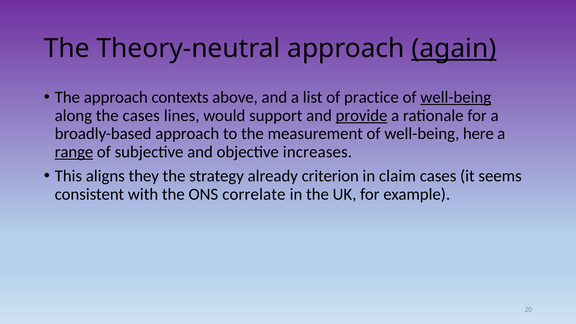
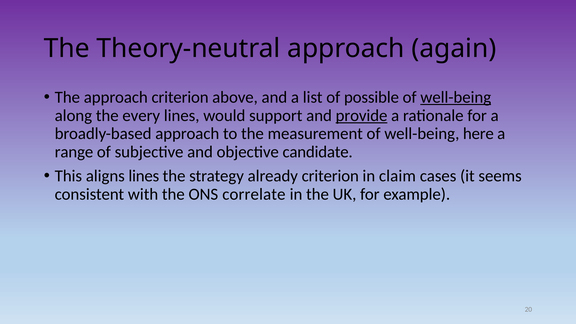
again underline: present -> none
approach contexts: contexts -> criterion
practice: practice -> possible
the cases: cases -> every
range underline: present -> none
increases: increases -> candidate
aligns they: they -> lines
